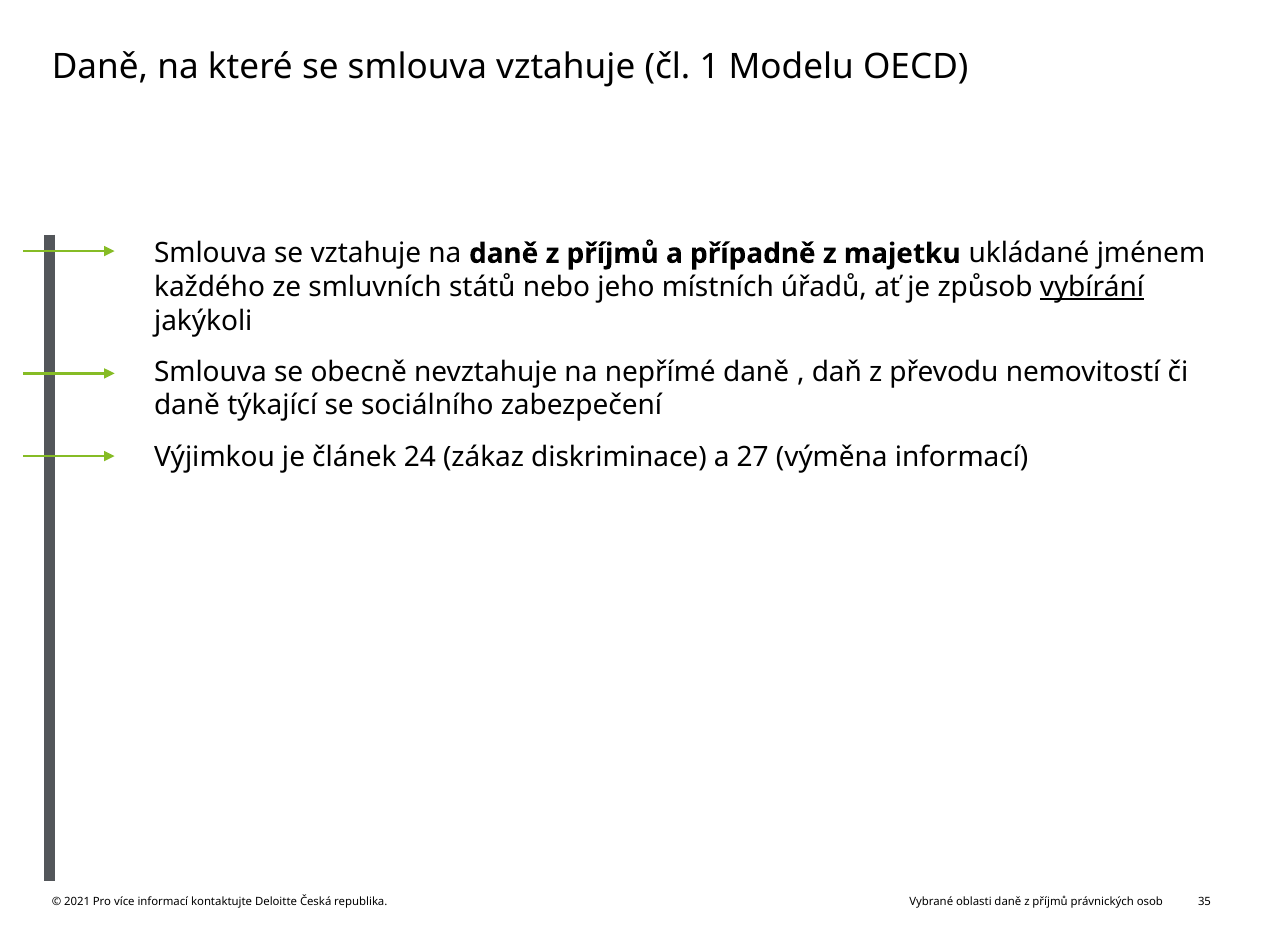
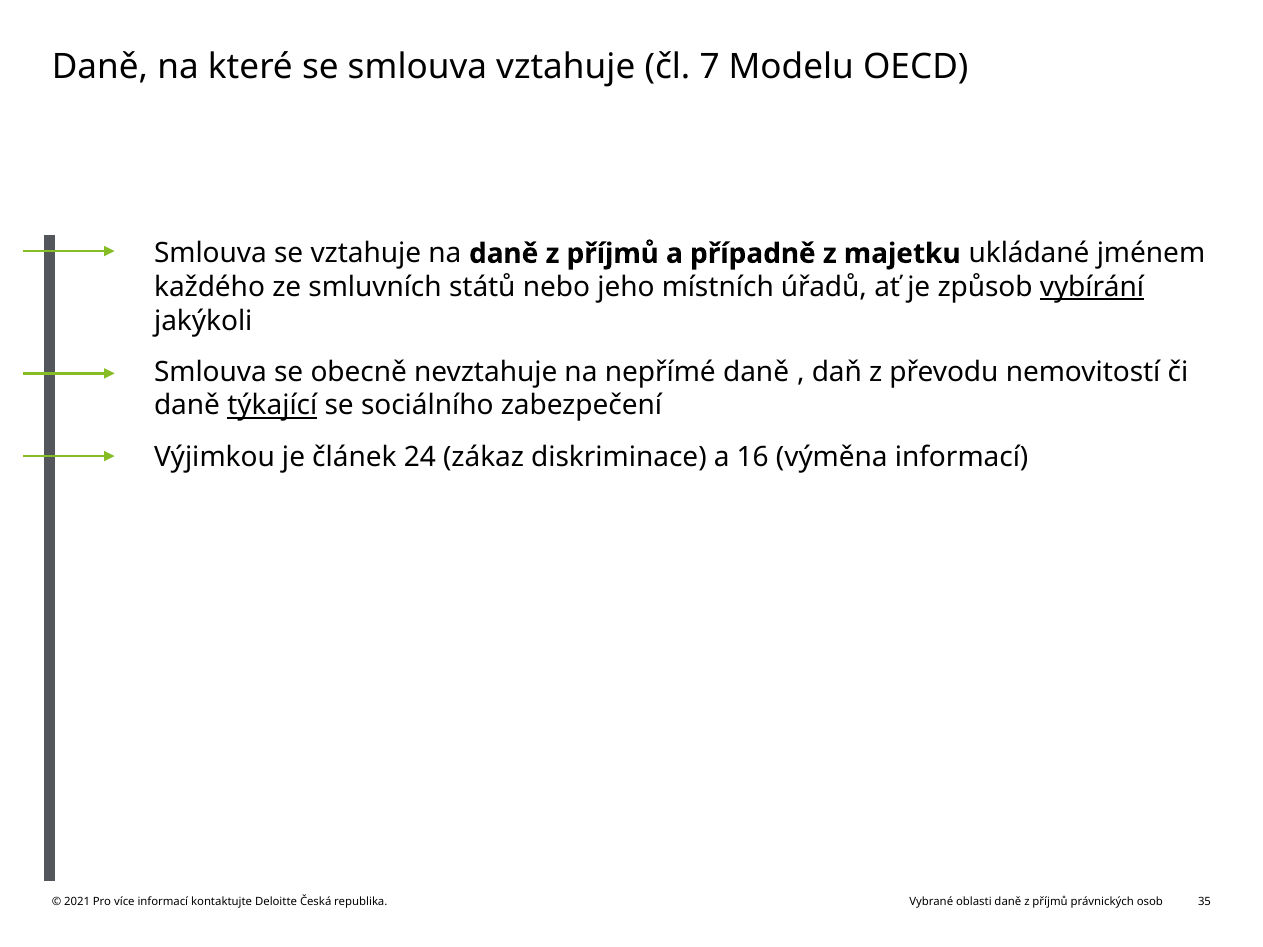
1: 1 -> 7
týkající underline: none -> present
27: 27 -> 16
